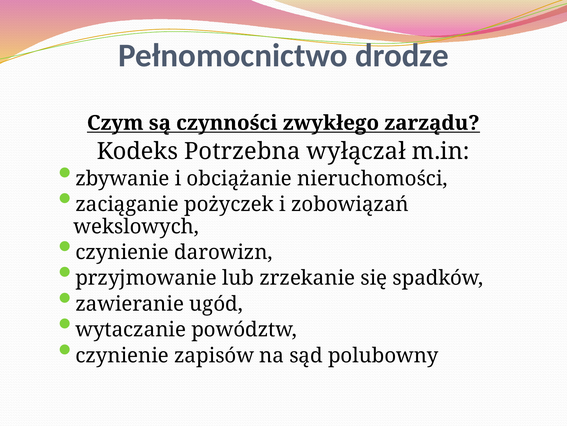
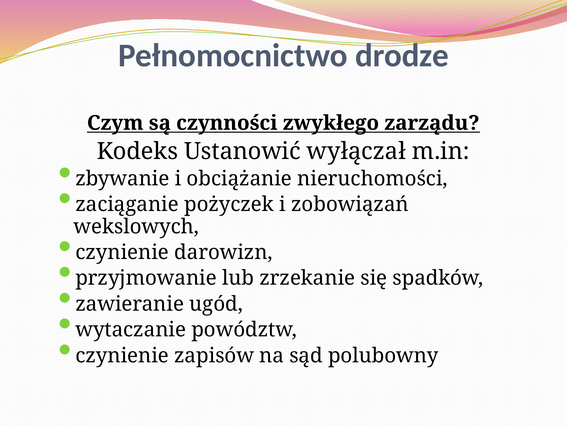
Potrzebna: Potrzebna -> Ustanowić
